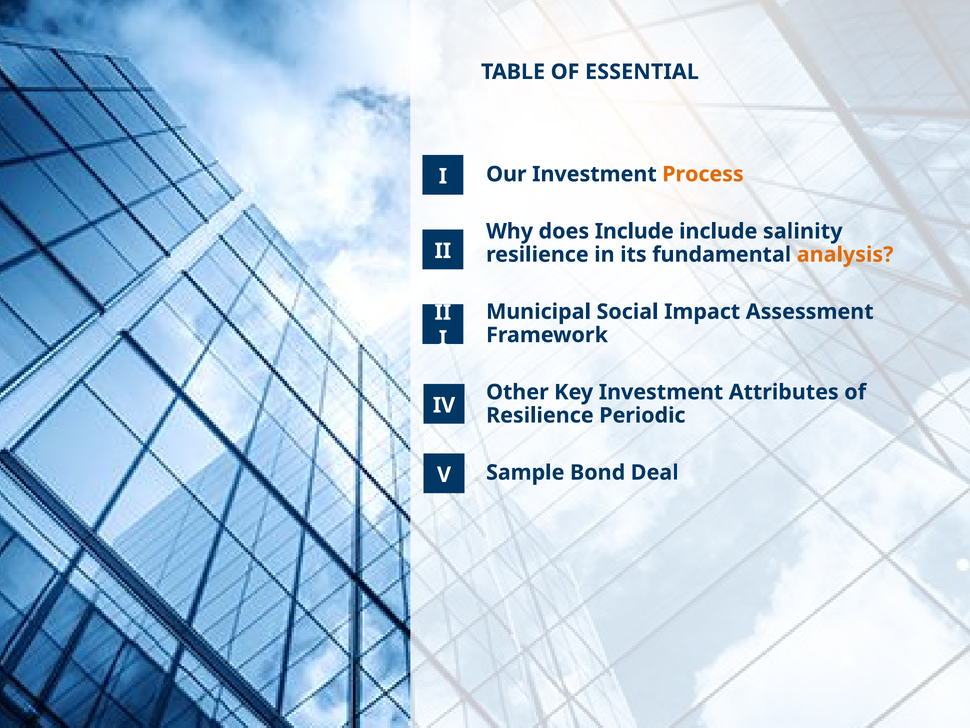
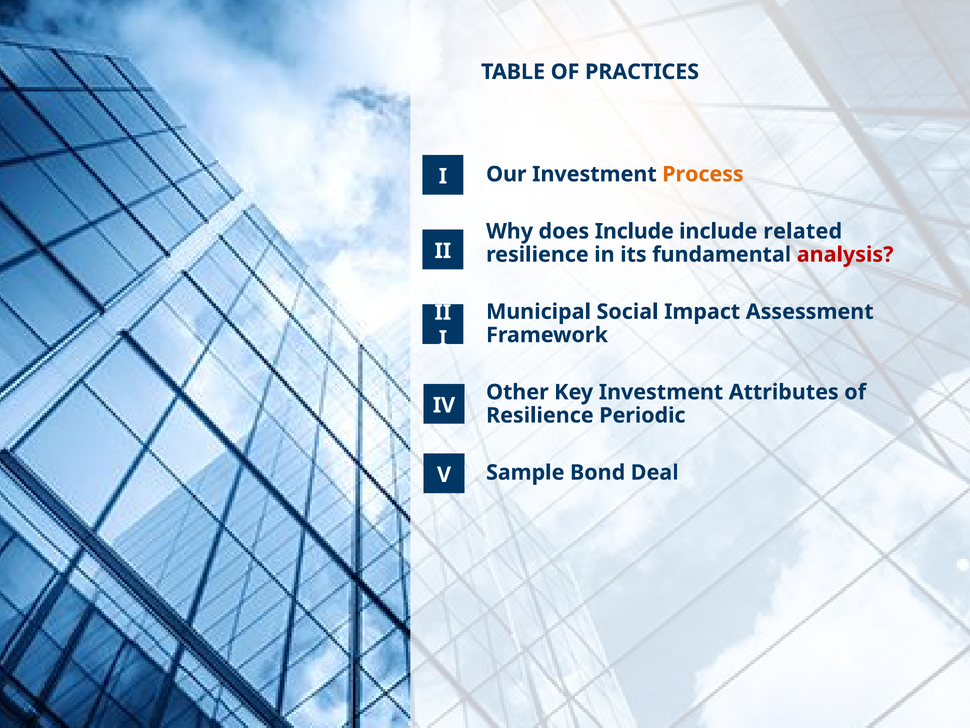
ESSENTIAL: ESSENTIAL -> PRACTICES
salinity: salinity -> related
analysis colour: orange -> red
